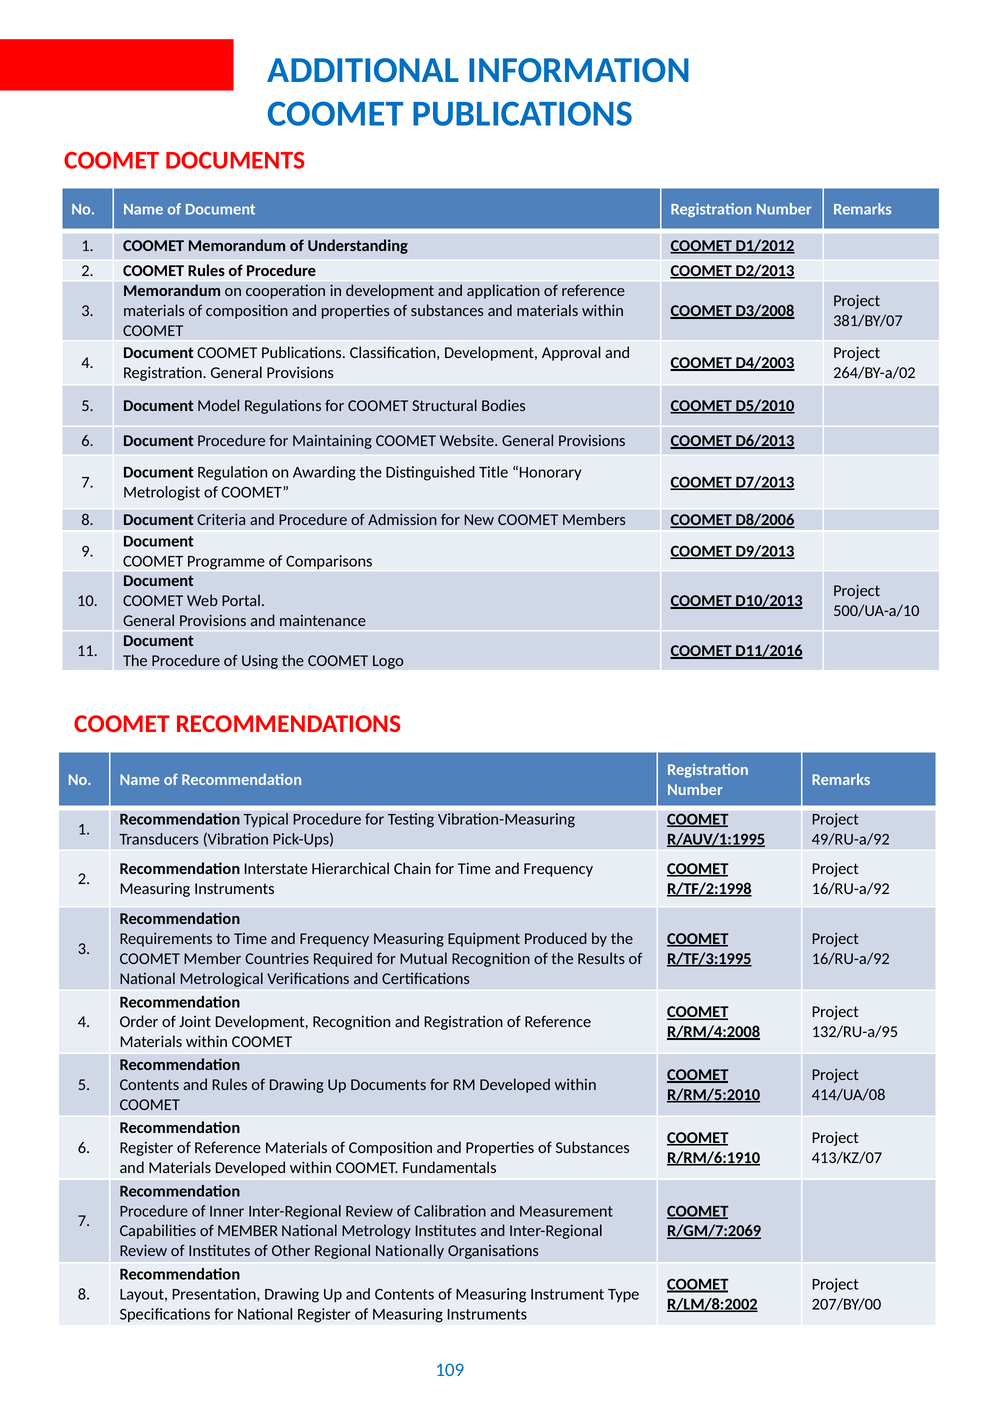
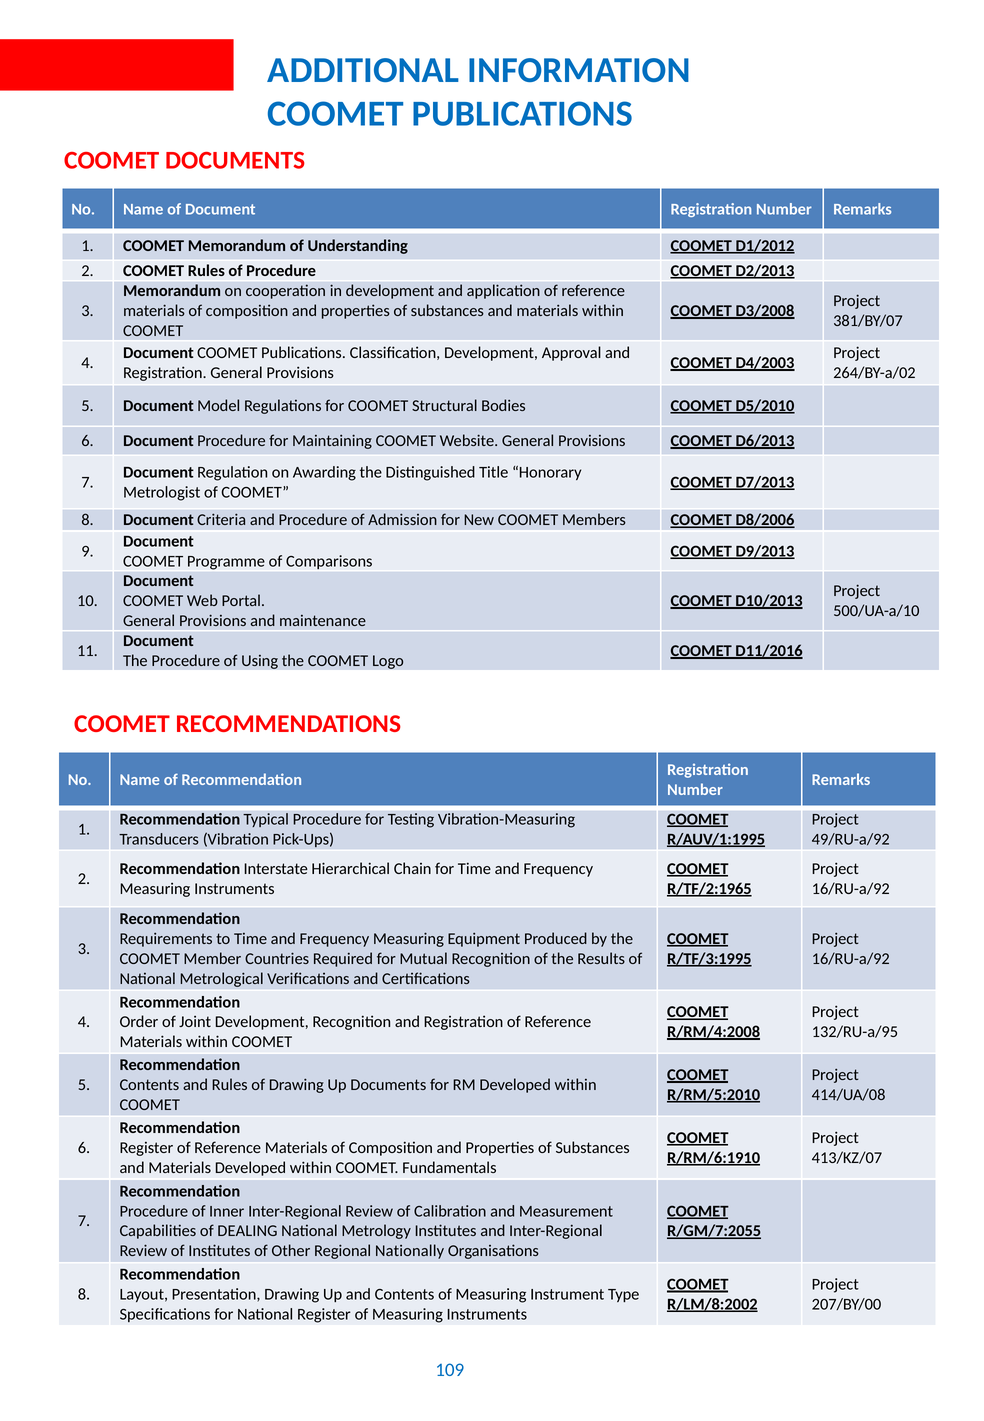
R/TF/2:1998: R/TF/2:1998 -> R/TF/2:1965
of MEMBER: MEMBER -> DEALING
R/GM/7:2069: R/GM/7:2069 -> R/GM/7:2055
